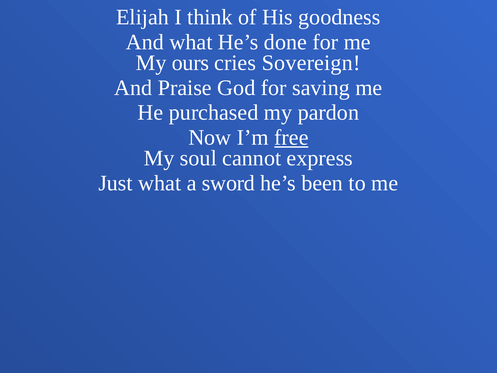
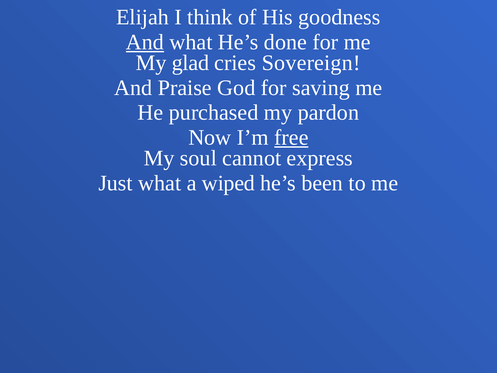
And at (145, 42) underline: none -> present
ours: ours -> glad
sword: sword -> wiped
